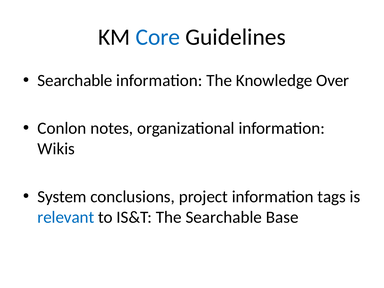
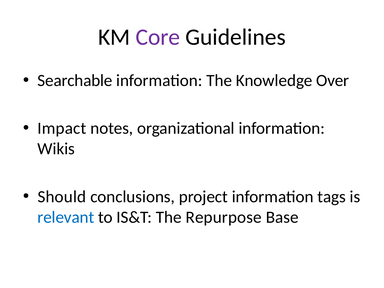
Core colour: blue -> purple
Conlon: Conlon -> Impact
System: System -> Should
The Searchable: Searchable -> Repurpose
